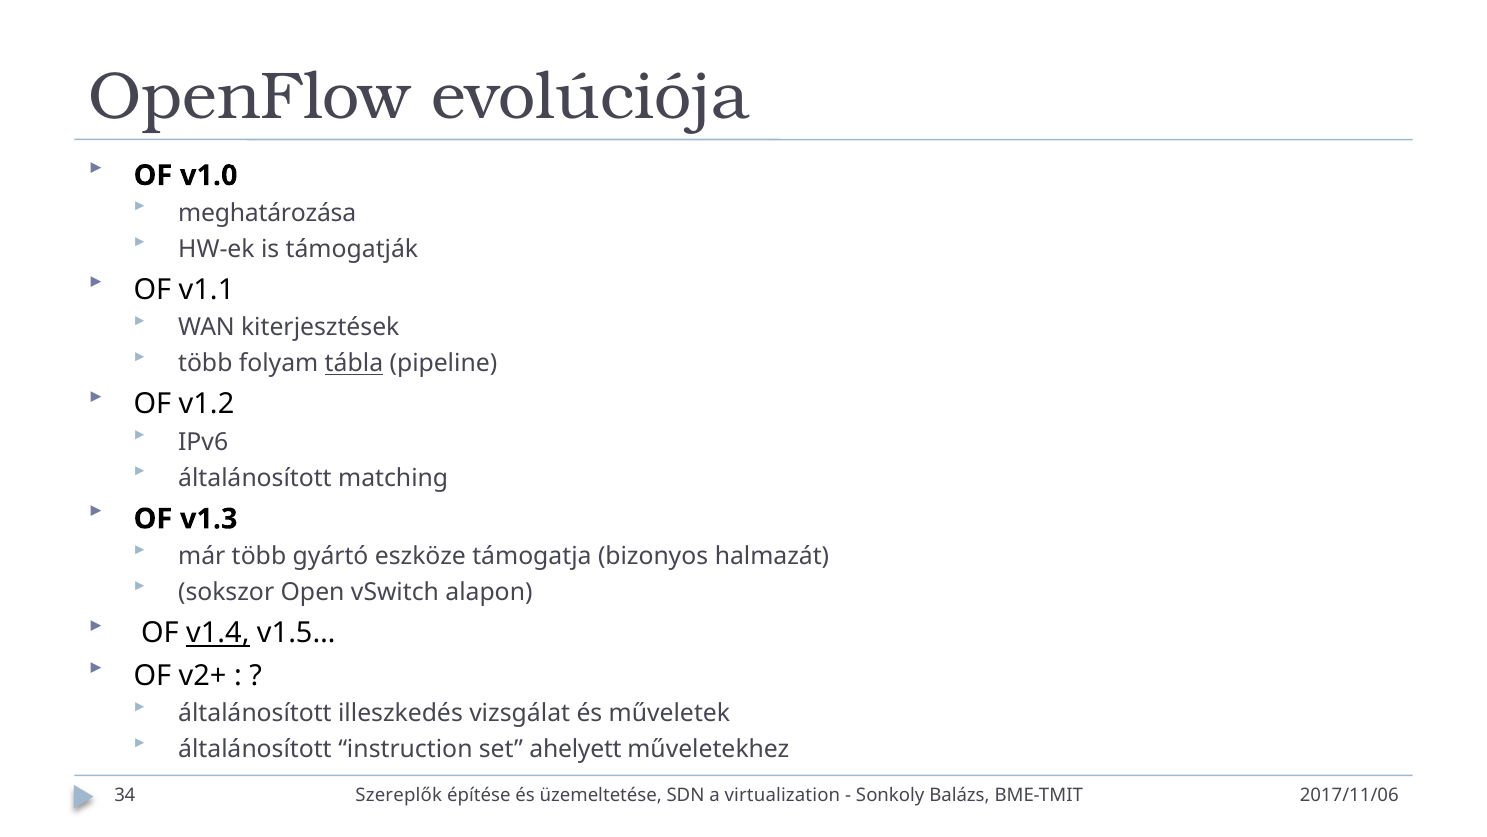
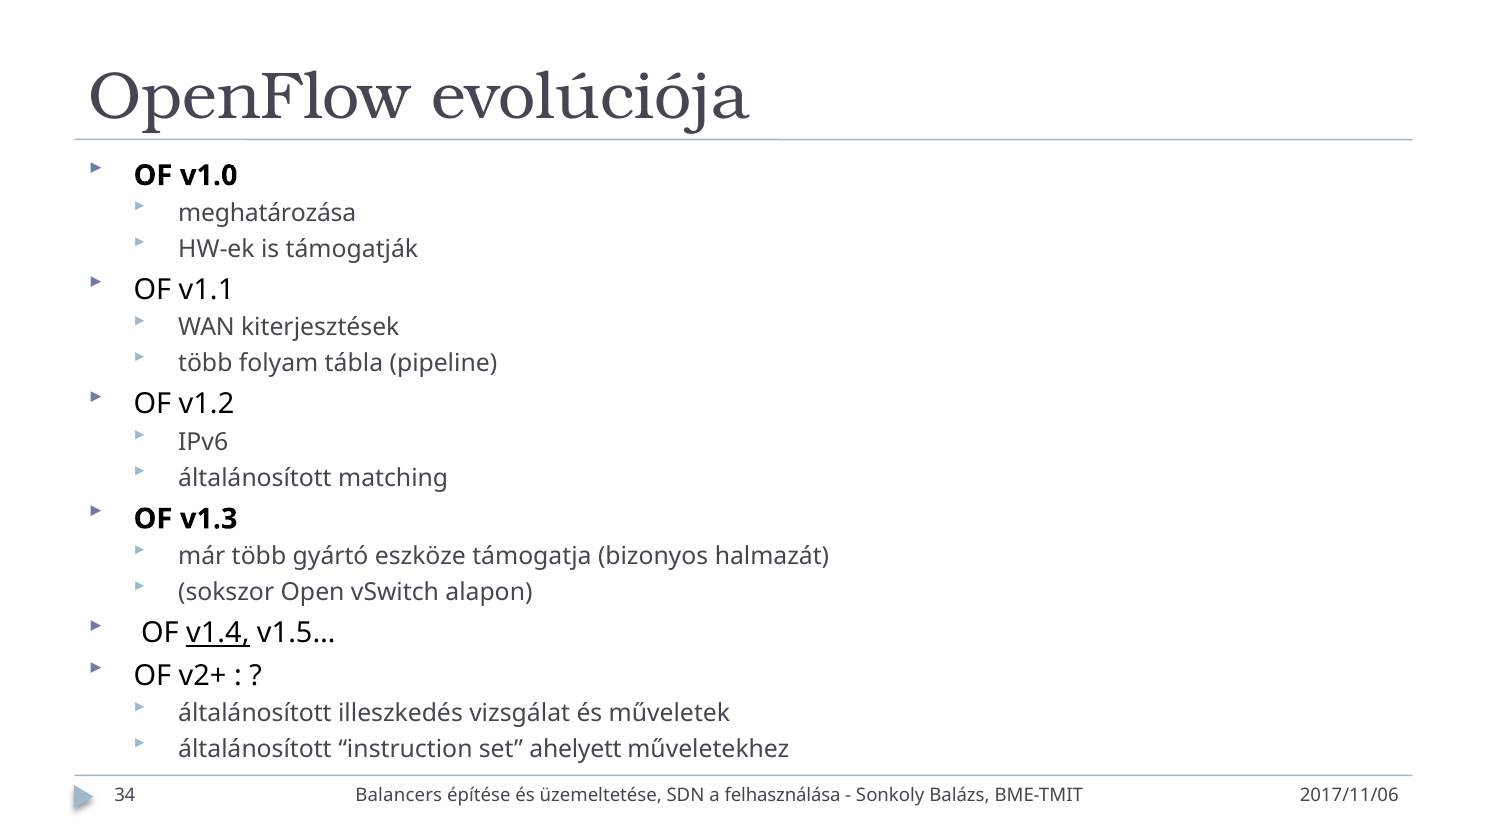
tábla underline: present -> none
Szereplők: Szereplők -> Balancers
virtualization: virtualization -> felhasználása
